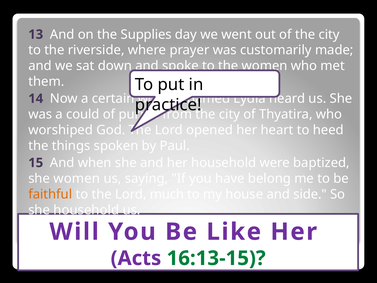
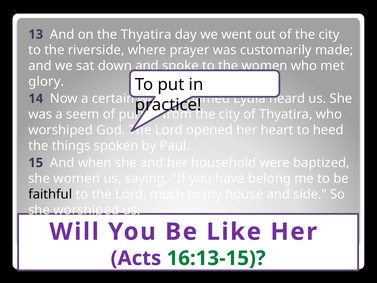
the Supplies: Supplies -> Thyatira
them: them -> glory
could: could -> seem
faithful colour: orange -> black
she household: household -> worshiped
